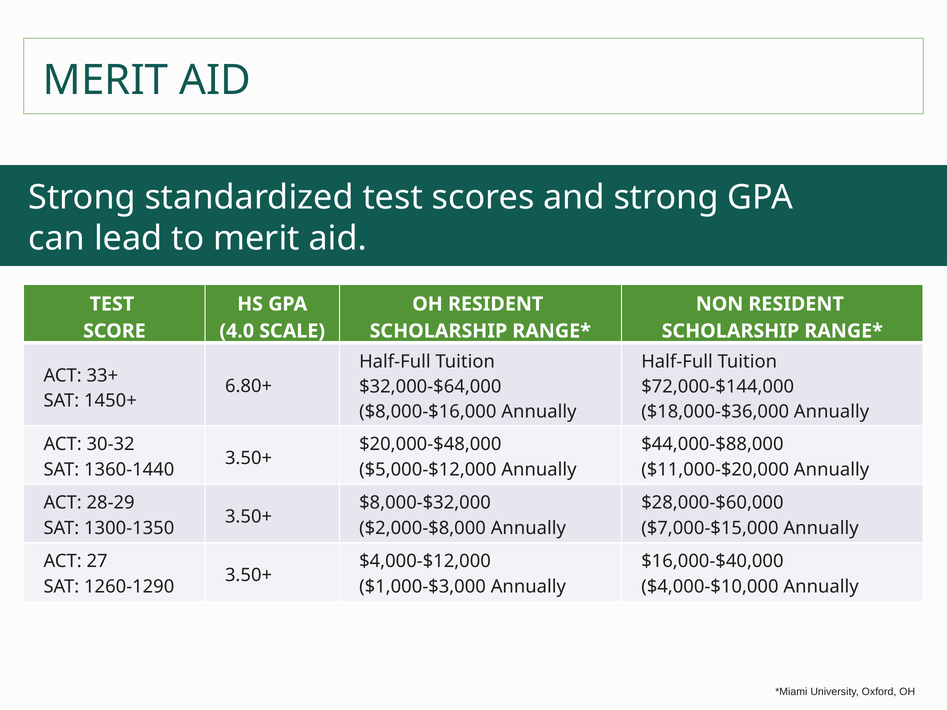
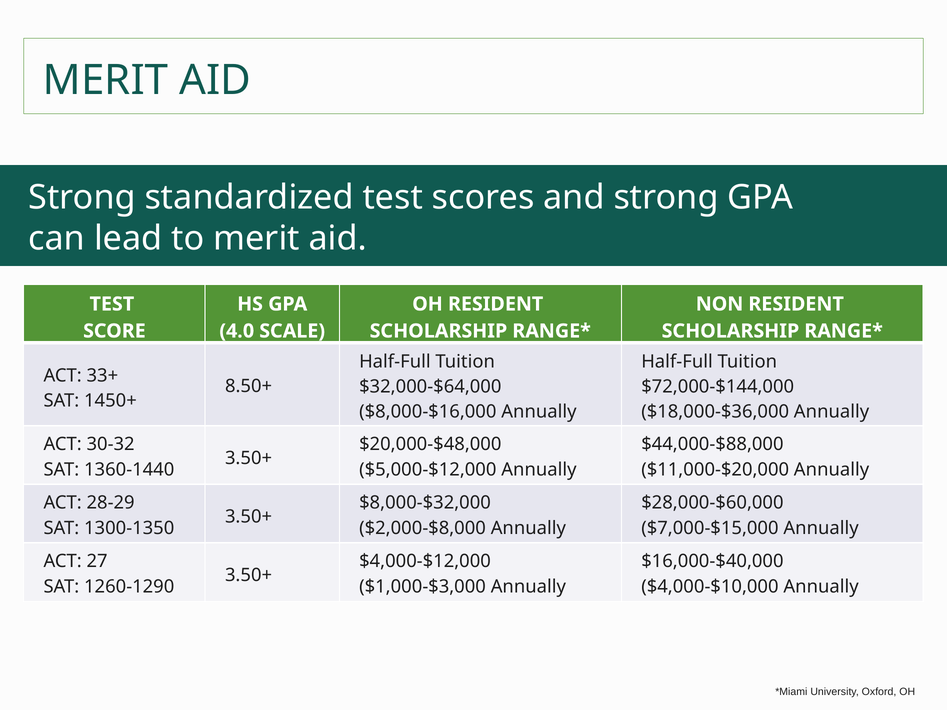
6.80+: 6.80+ -> 8.50+
